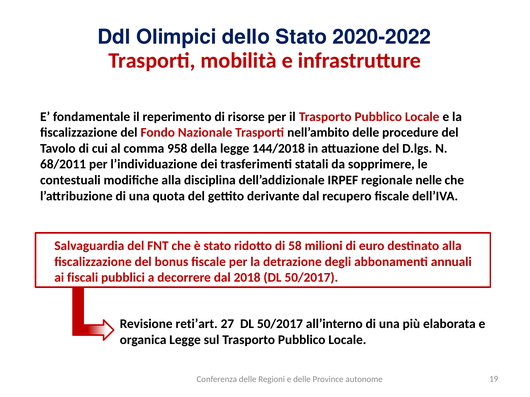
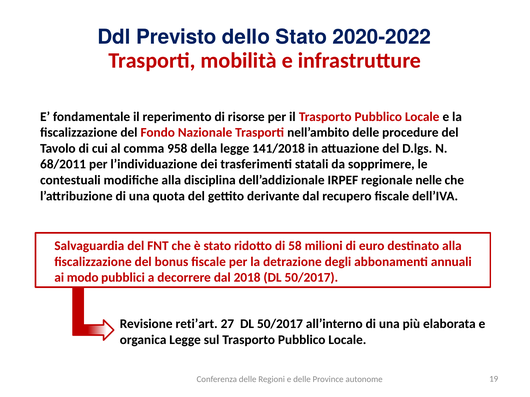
Olimpici: Olimpici -> Previsto
144/2018: 144/2018 -> 141/2018
fiscali: fiscali -> modo
